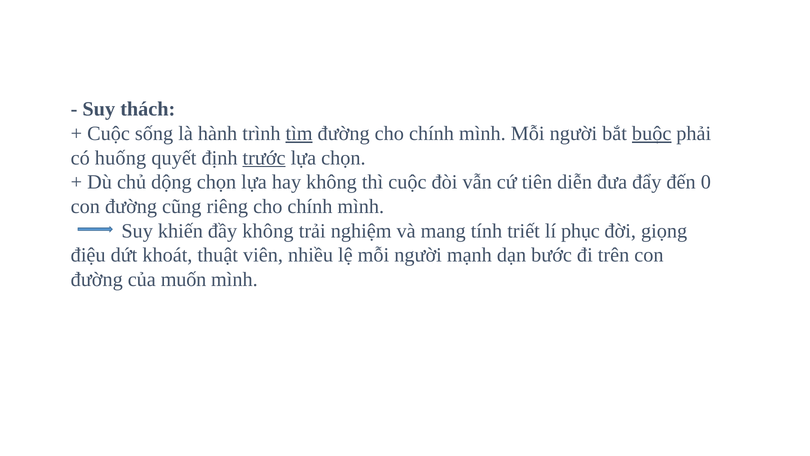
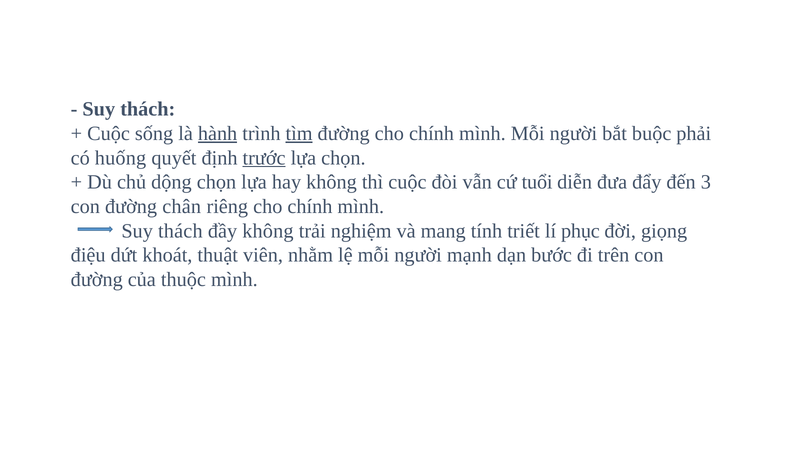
hành underline: none -> present
buộc underline: present -> none
tiên: tiên -> tuổi
0: 0 -> 3
cũng: cũng -> chân
khiến at (180, 231): khiến -> thách
nhiều: nhiều -> nhằm
muốn: muốn -> thuộc
